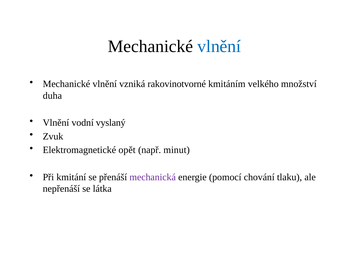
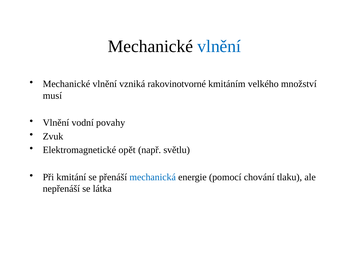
duha: duha -> musí
vyslaný: vyslaný -> povahy
minut: minut -> světlu
mechanická colour: purple -> blue
